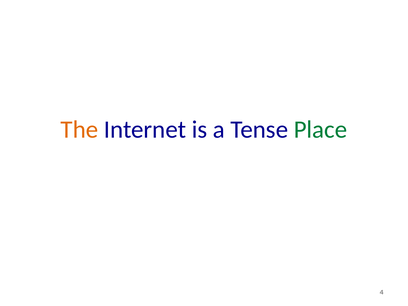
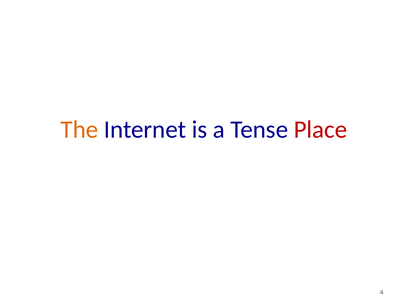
Place colour: green -> red
